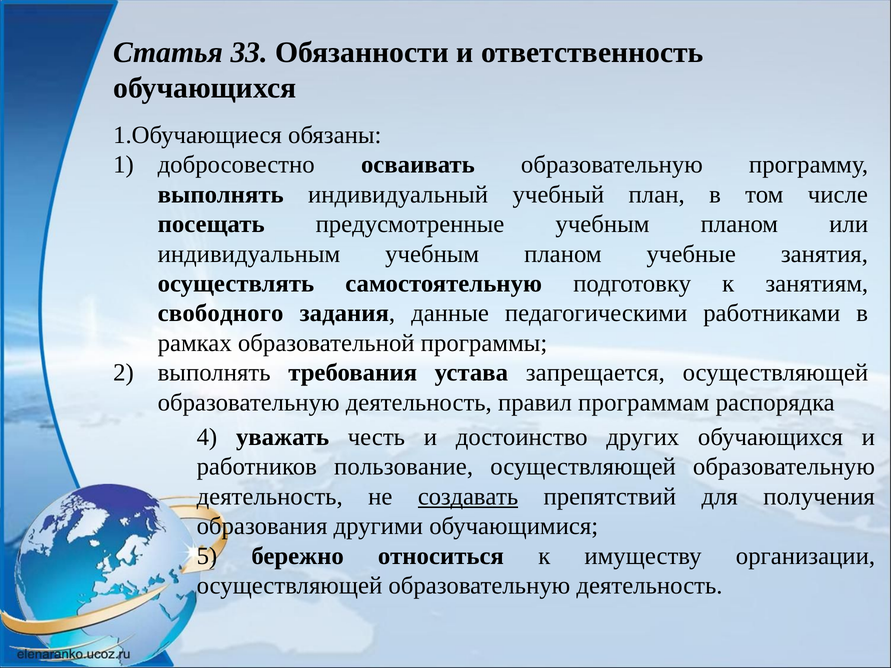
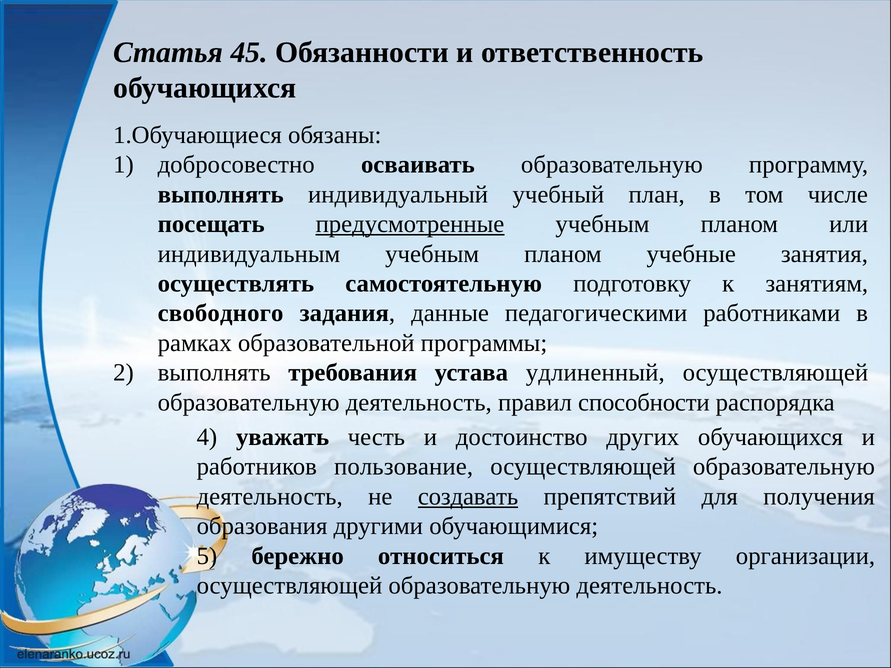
33: 33 -> 45
предусмотренные underline: none -> present
запрещается: запрещается -> удлиненный
программам: программам -> способности
